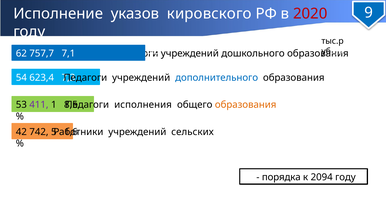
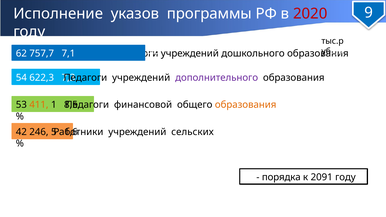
кировского: кировского -> программы
623,4: 623,4 -> 622,3
дополнительного colour: blue -> purple
411 colour: purple -> orange
исполнения: исполнения -> финансовой
742: 742 -> 246
2094: 2094 -> 2091
